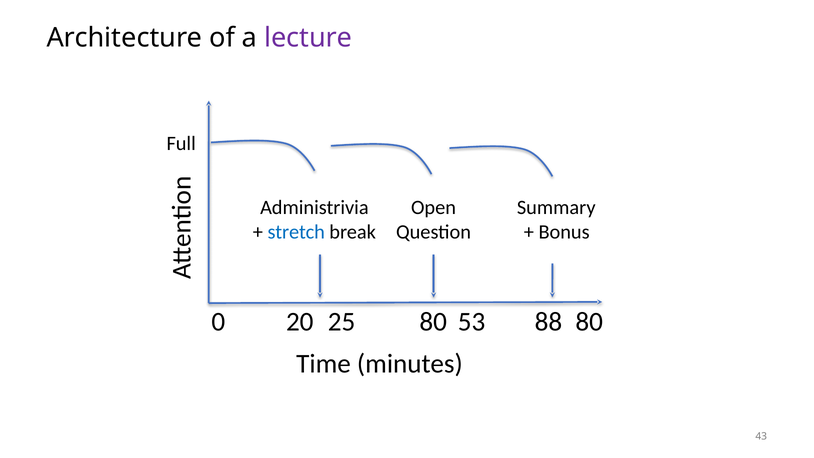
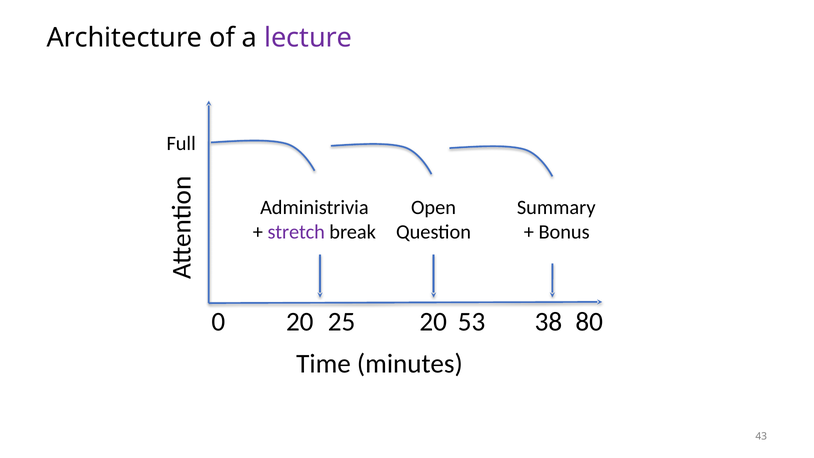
stretch colour: blue -> purple
25 80: 80 -> 20
88: 88 -> 38
